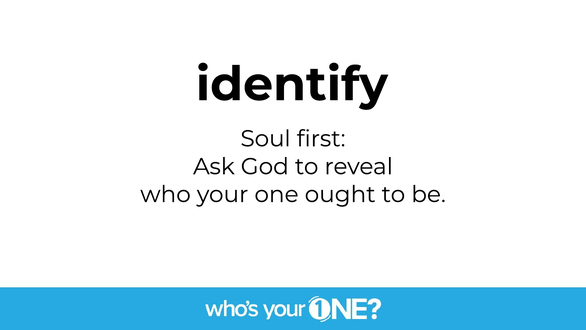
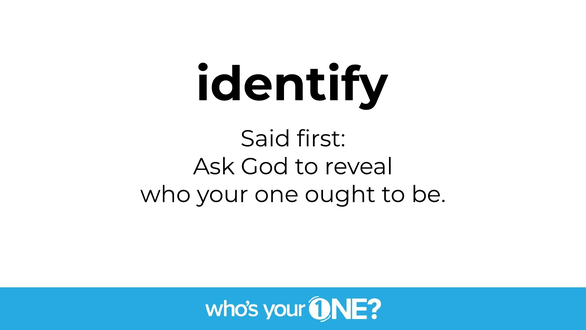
Soul: Soul -> Said
